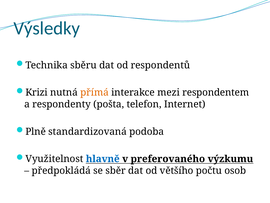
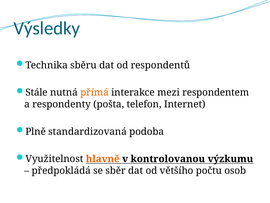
Krizi: Krizi -> Stále
hlavně colour: blue -> orange
preferovaného: preferovaného -> kontrolovanou
